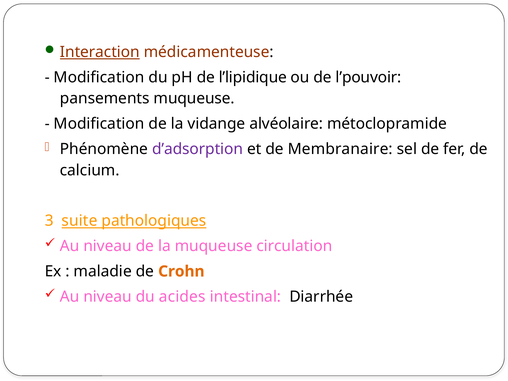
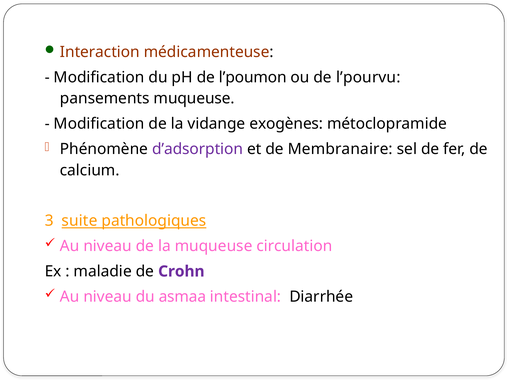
Interaction underline: present -> none
l’lipidique: l’lipidique -> l’poumon
l’pouvoir: l’pouvoir -> l’pourvu
alvéolaire: alvéolaire -> exogènes
Crohn colour: orange -> purple
acides: acides -> asmaa
